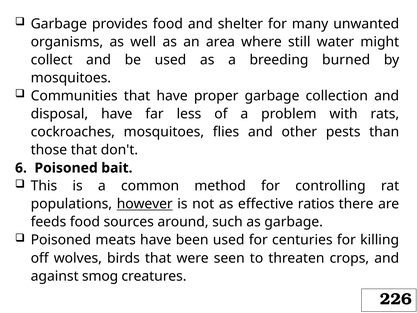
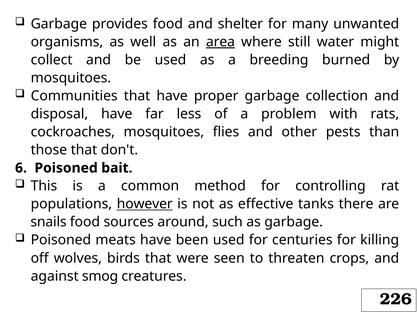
area underline: none -> present
ratios: ratios -> tanks
feeds: feeds -> snails
